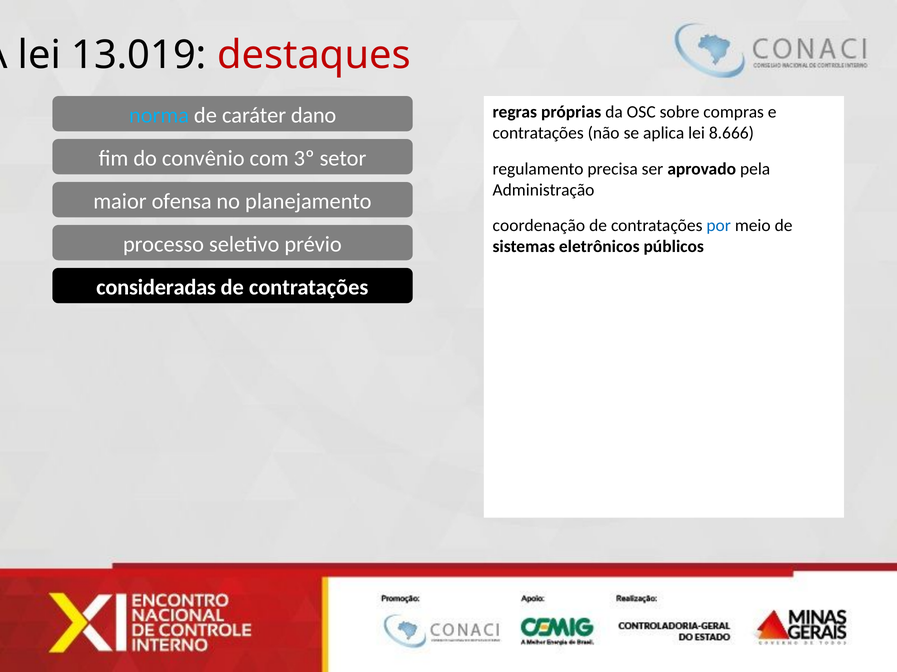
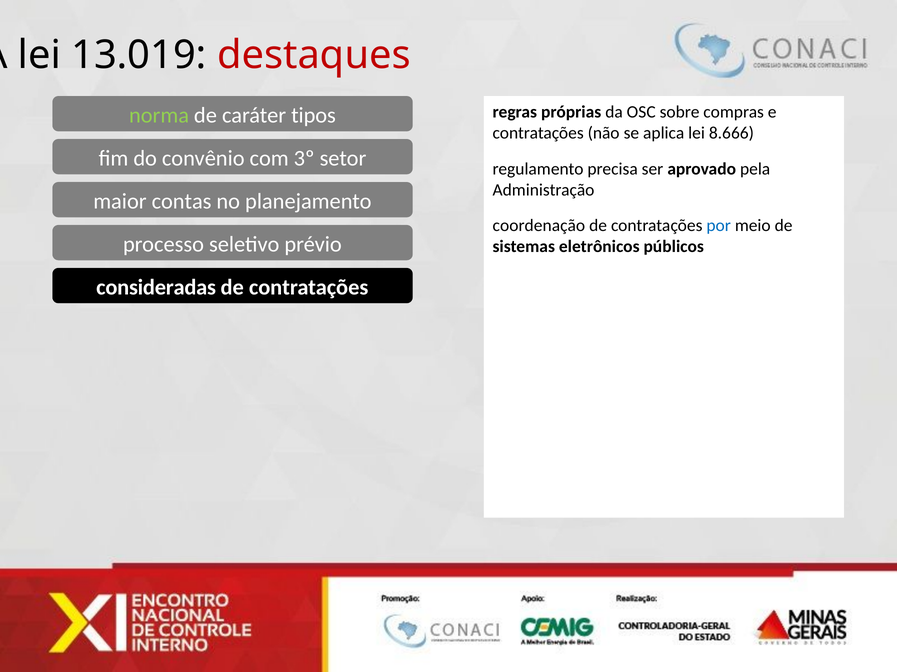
norma colour: light blue -> light green
dano: dano -> tipos
ofensa: ofensa -> contas
